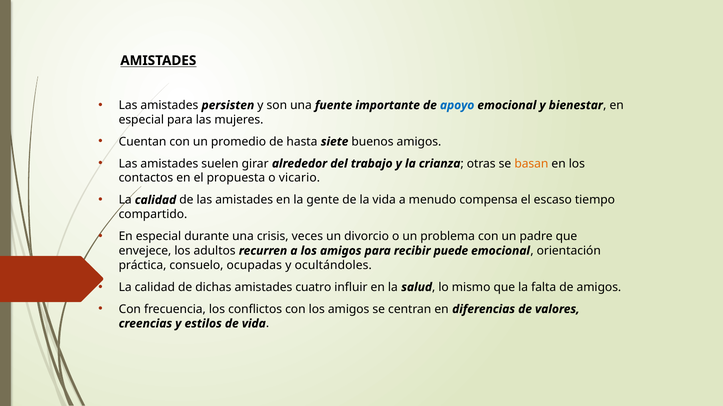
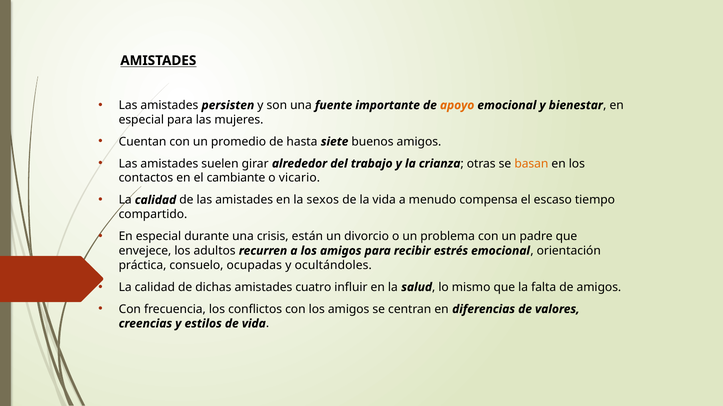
apoyo colour: blue -> orange
propuesta: propuesta -> cambiante
gente: gente -> sexos
veces: veces -> están
puede: puede -> estrés
